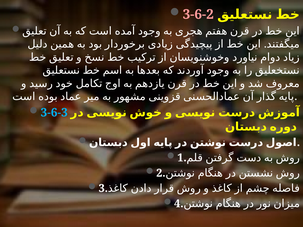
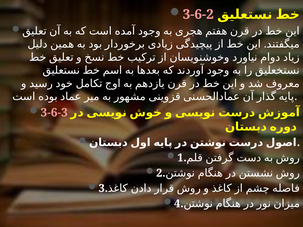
3-6-3 colour: light blue -> pink
